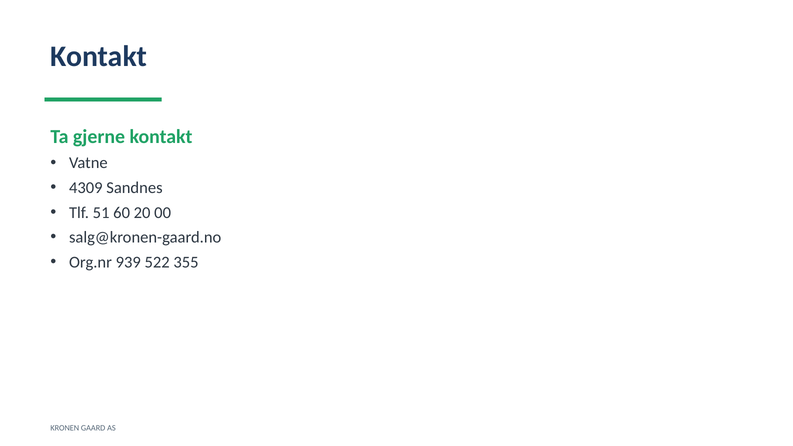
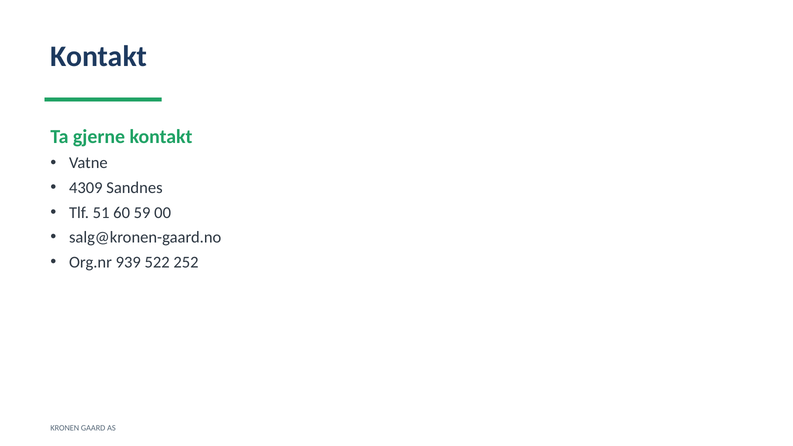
20: 20 -> 59
355: 355 -> 252
